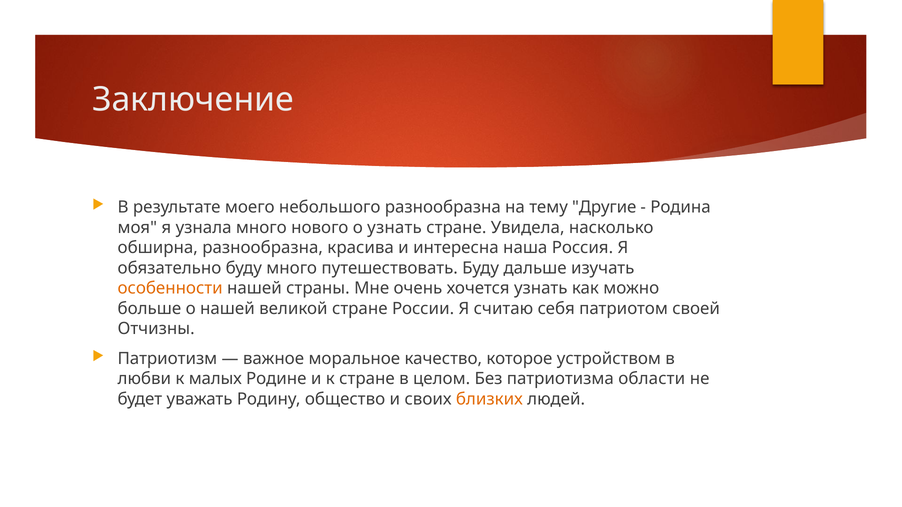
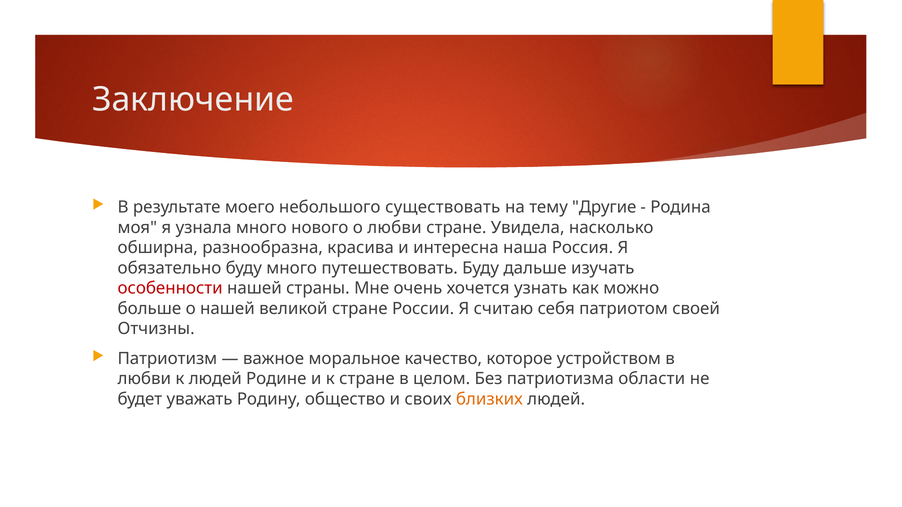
небольшого разнообразна: разнообразна -> существовать
о узнать: узнать -> любви
особенности colour: orange -> red
к малых: малых -> людей
